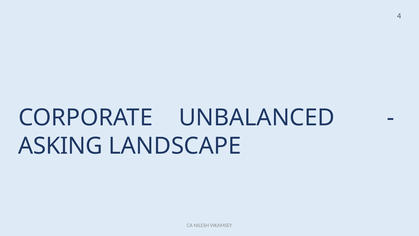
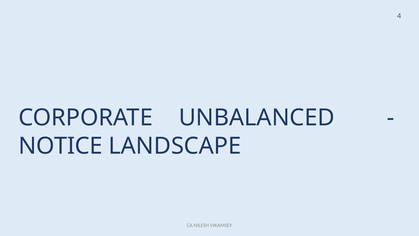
ASKING: ASKING -> NOTICE
